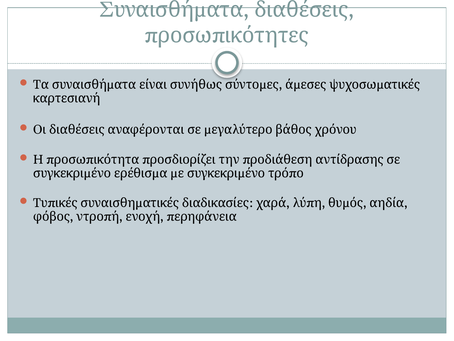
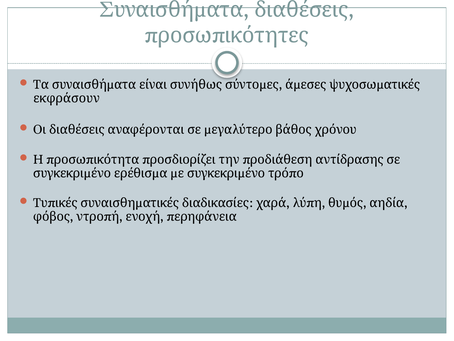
καρτεσιανή: καρτεσιανή -> εκφράσουν
